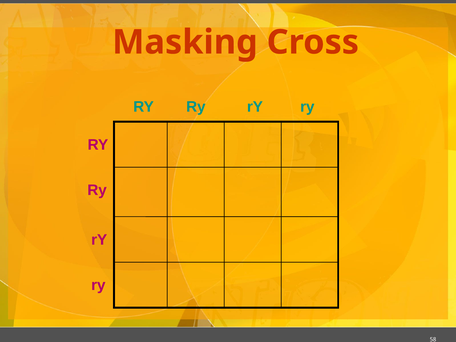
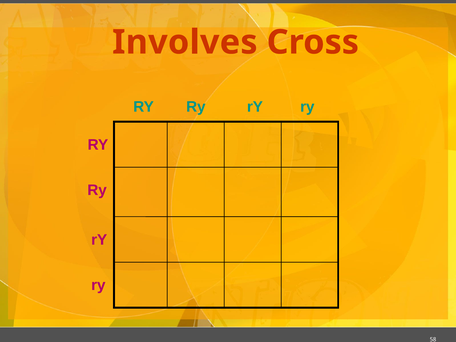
Masking: Masking -> Involves
